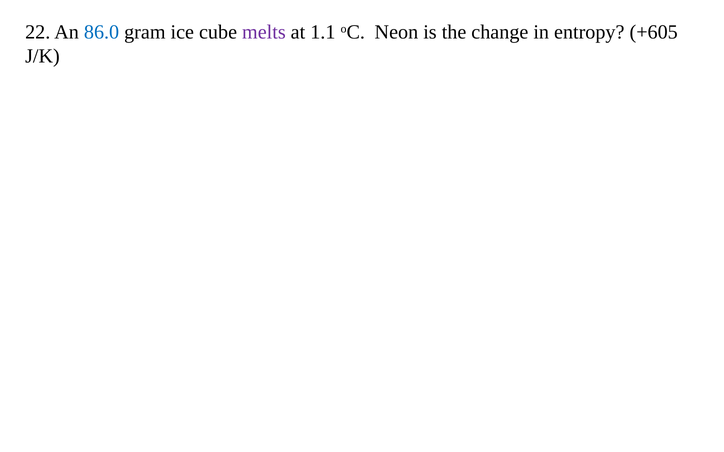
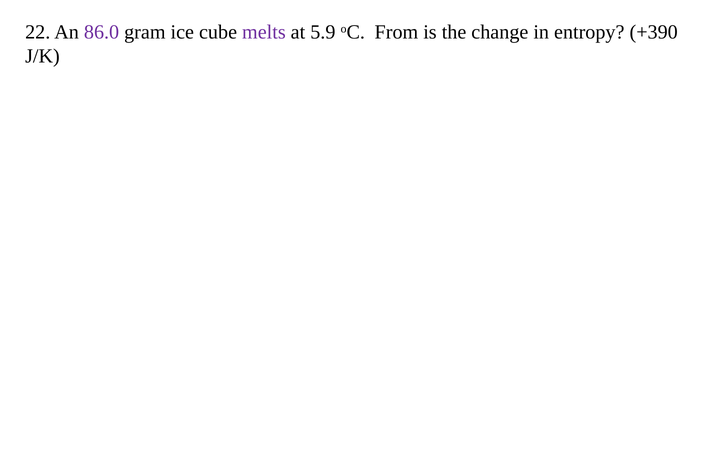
86.0 colour: blue -> purple
1.1: 1.1 -> 5.9
Neon: Neon -> From
+605: +605 -> +390
